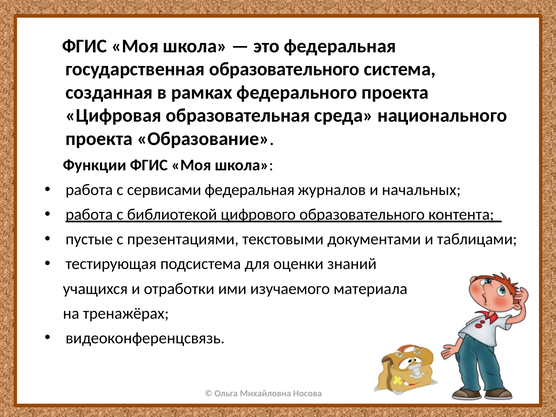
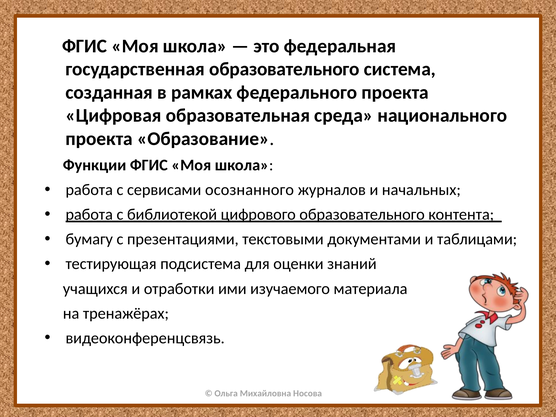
сервисами федеральная: федеральная -> осознанного
пустые: пустые -> бумагу
